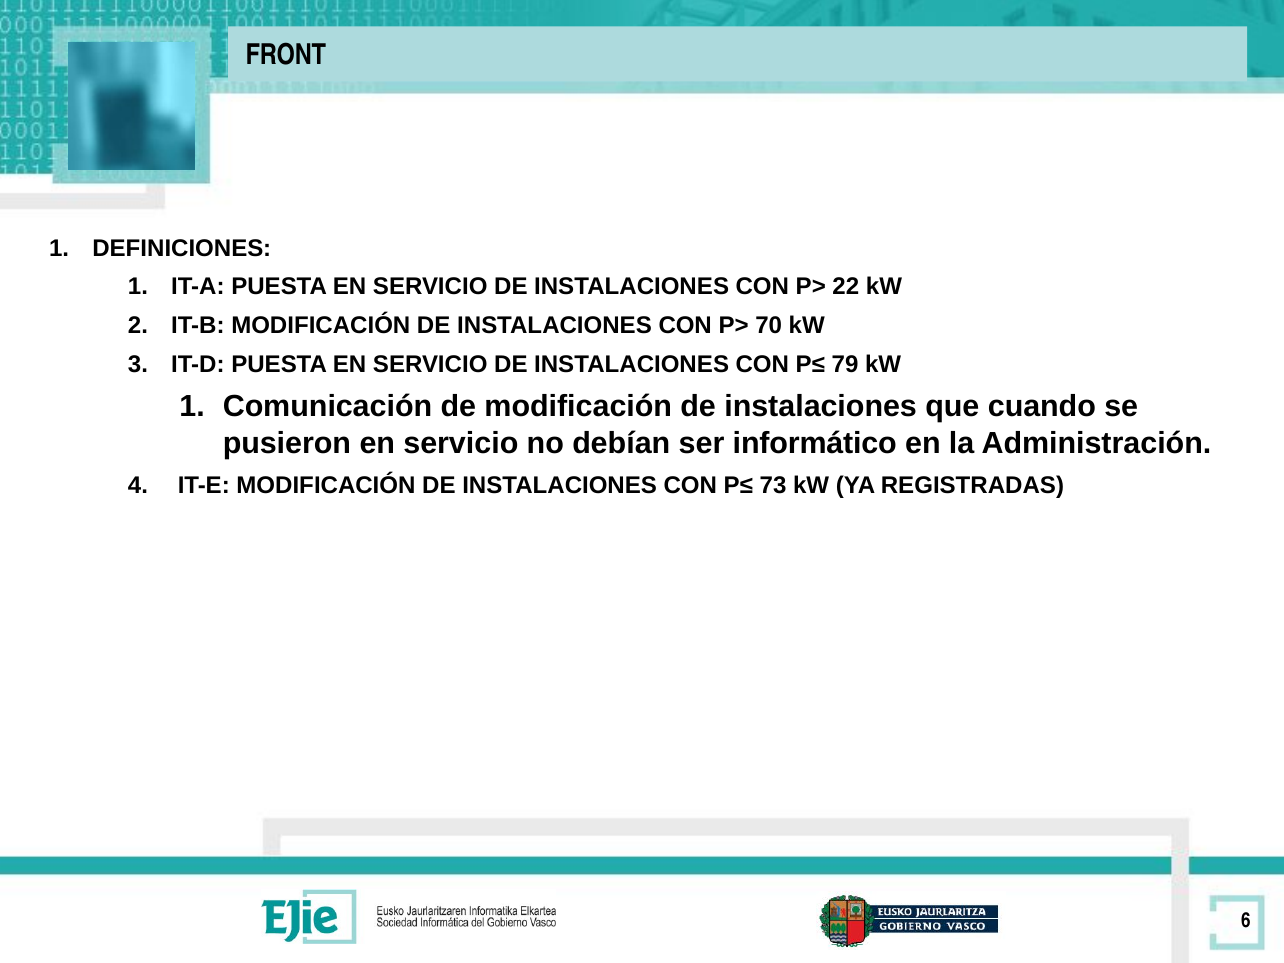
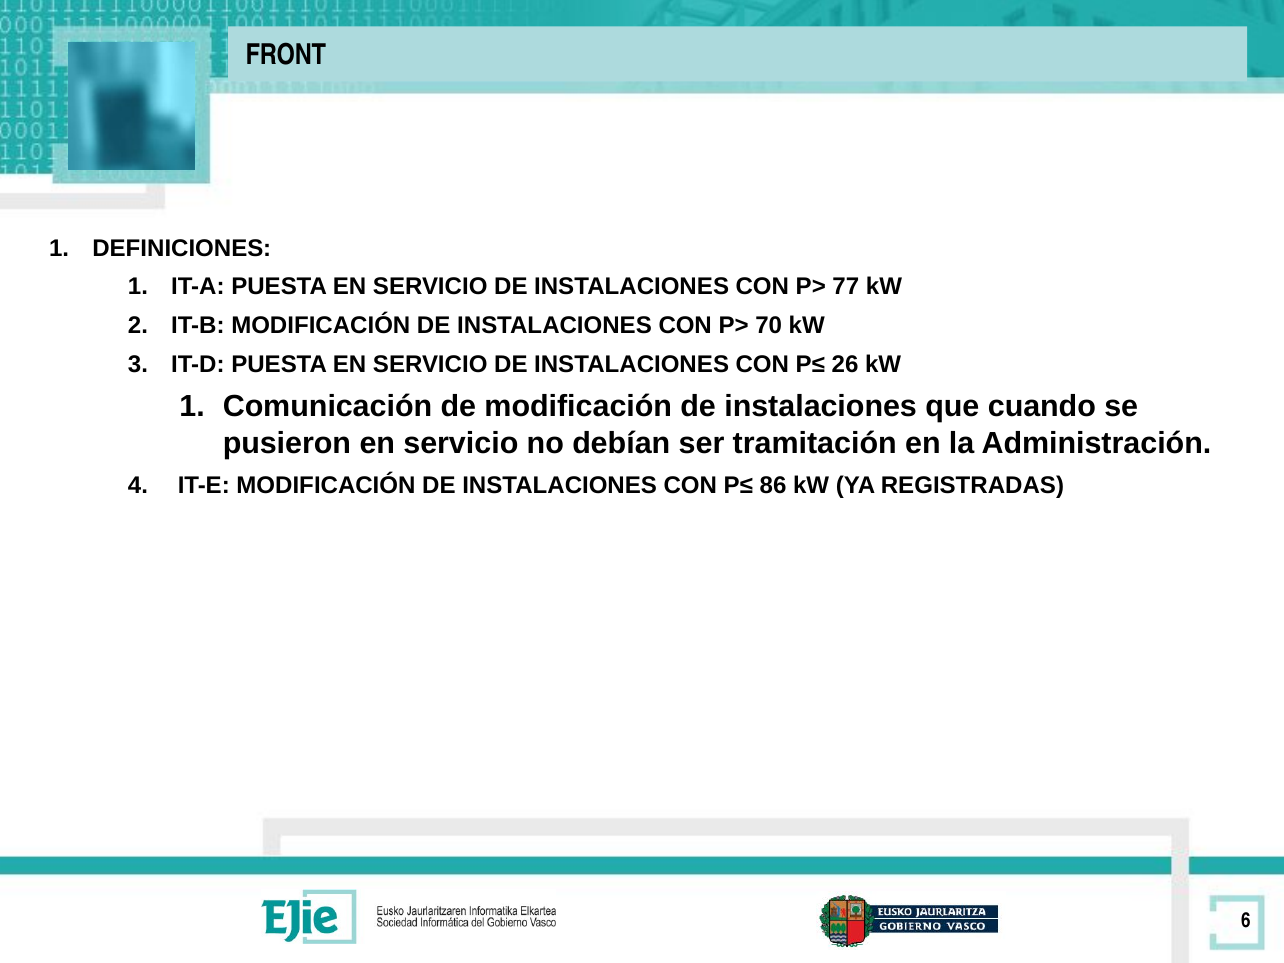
22: 22 -> 77
79: 79 -> 26
informático: informático -> tramitación
73: 73 -> 86
